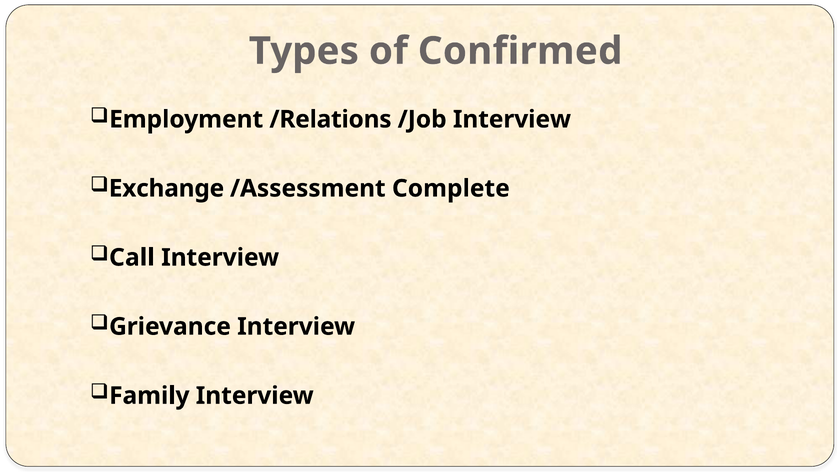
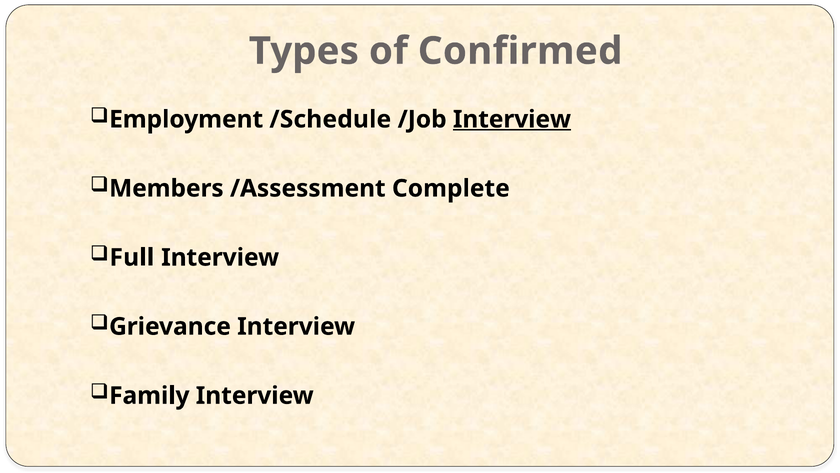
/Relations: /Relations -> /Schedule
Interview at (512, 119) underline: none -> present
Exchange: Exchange -> Members
Call: Call -> Full
